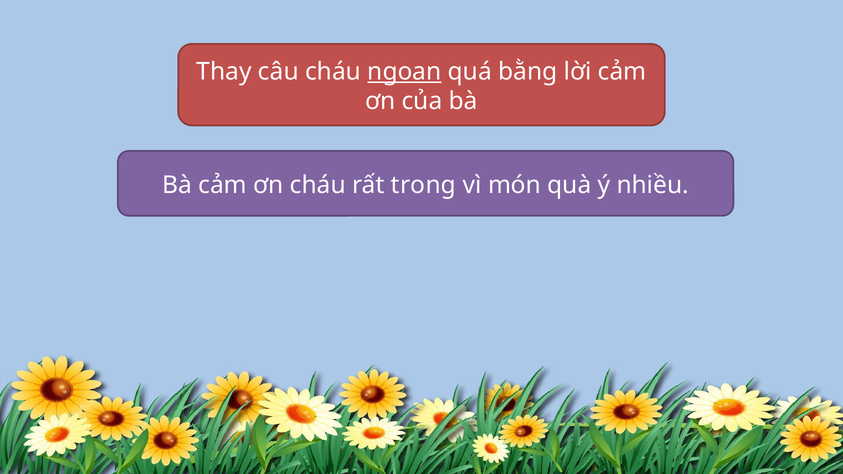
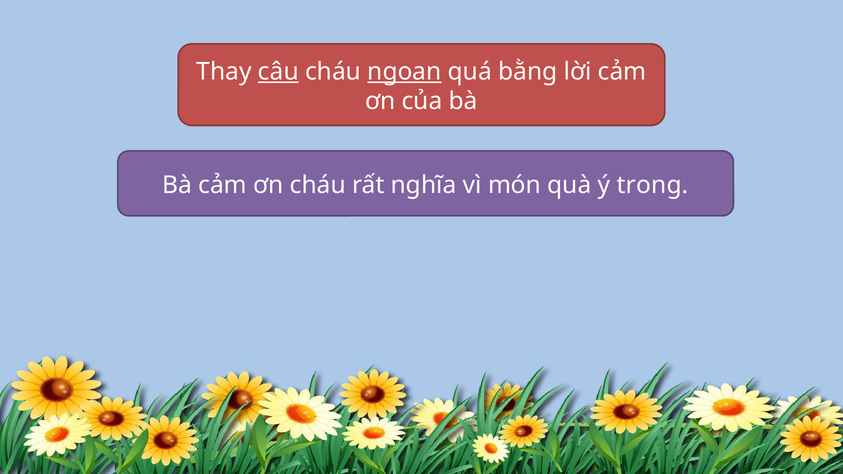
câu underline: none -> present
trong: trong -> nghĩa
nhiều: nhiều -> trong
